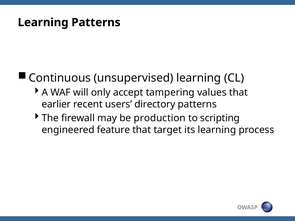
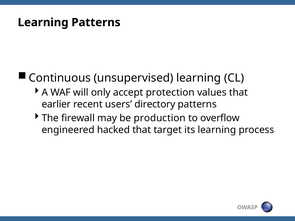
tampering: tampering -> protection
scripting: scripting -> overflow
feature: feature -> hacked
